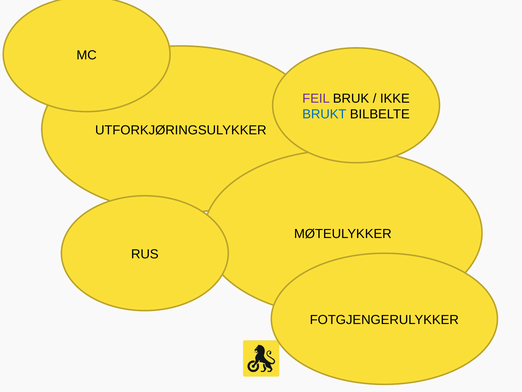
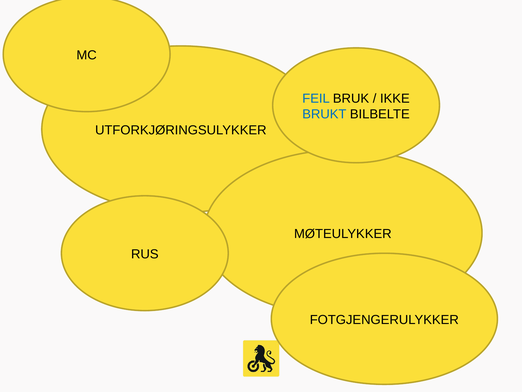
FEIL colour: purple -> blue
